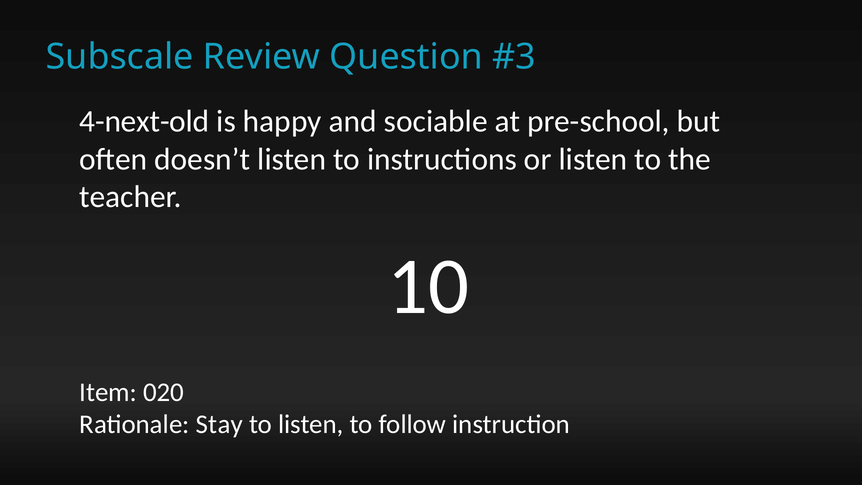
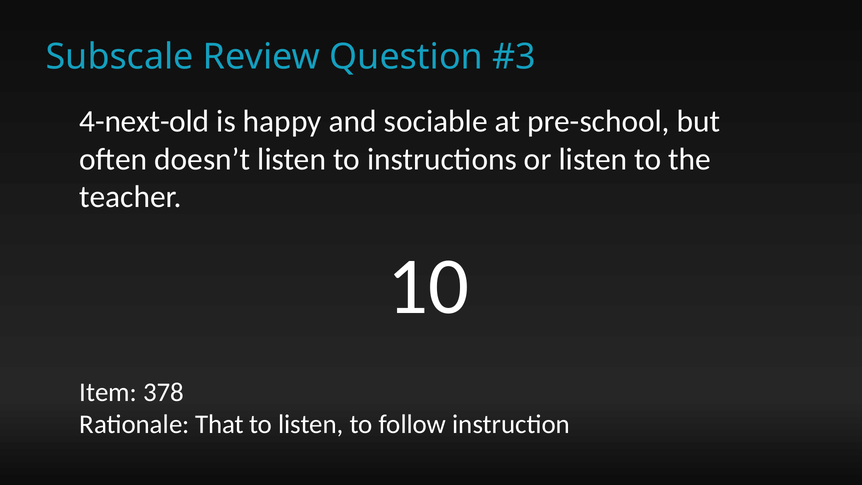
020: 020 -> 378
Stay: Stay -> That
